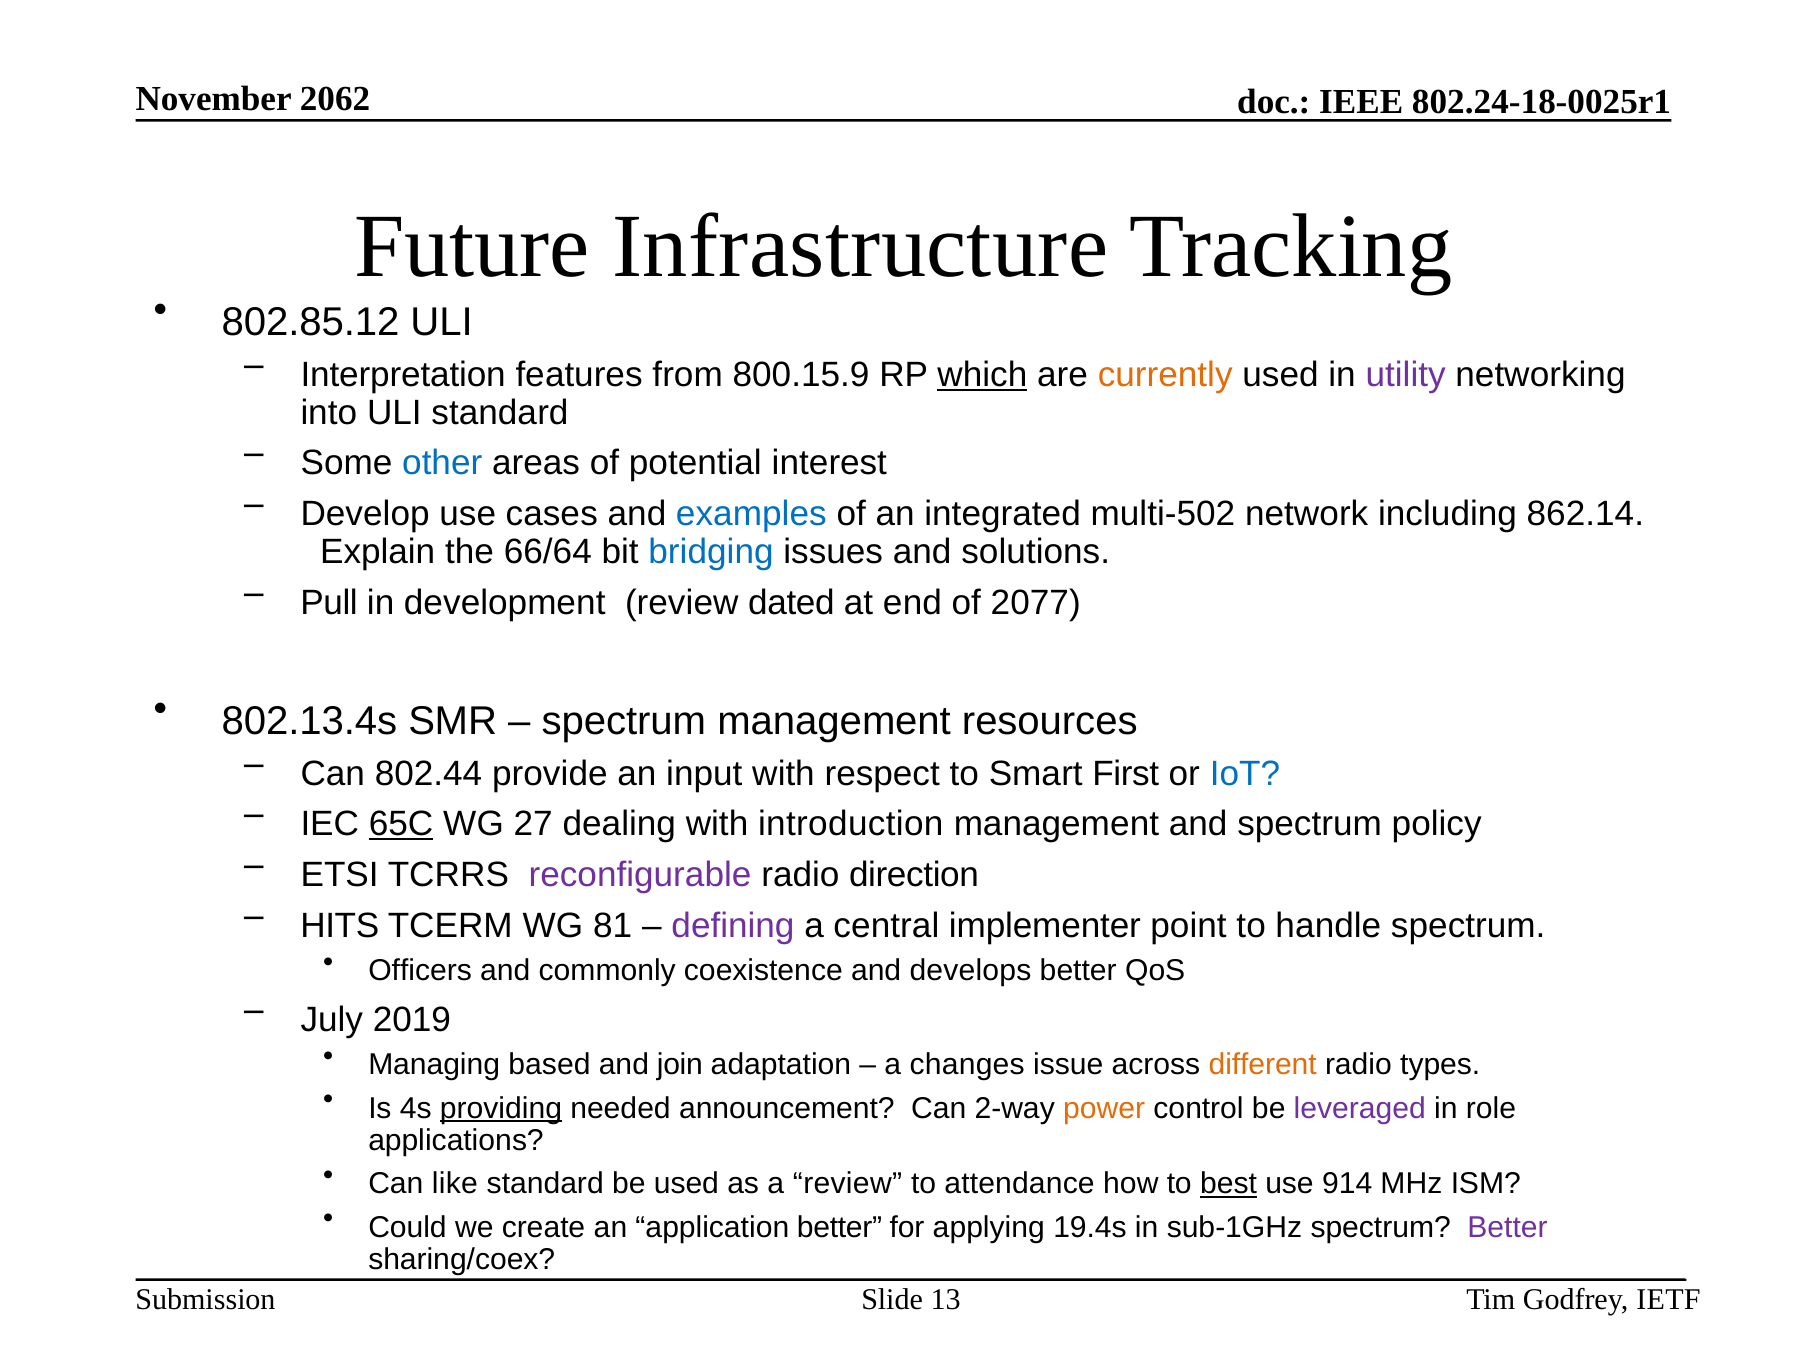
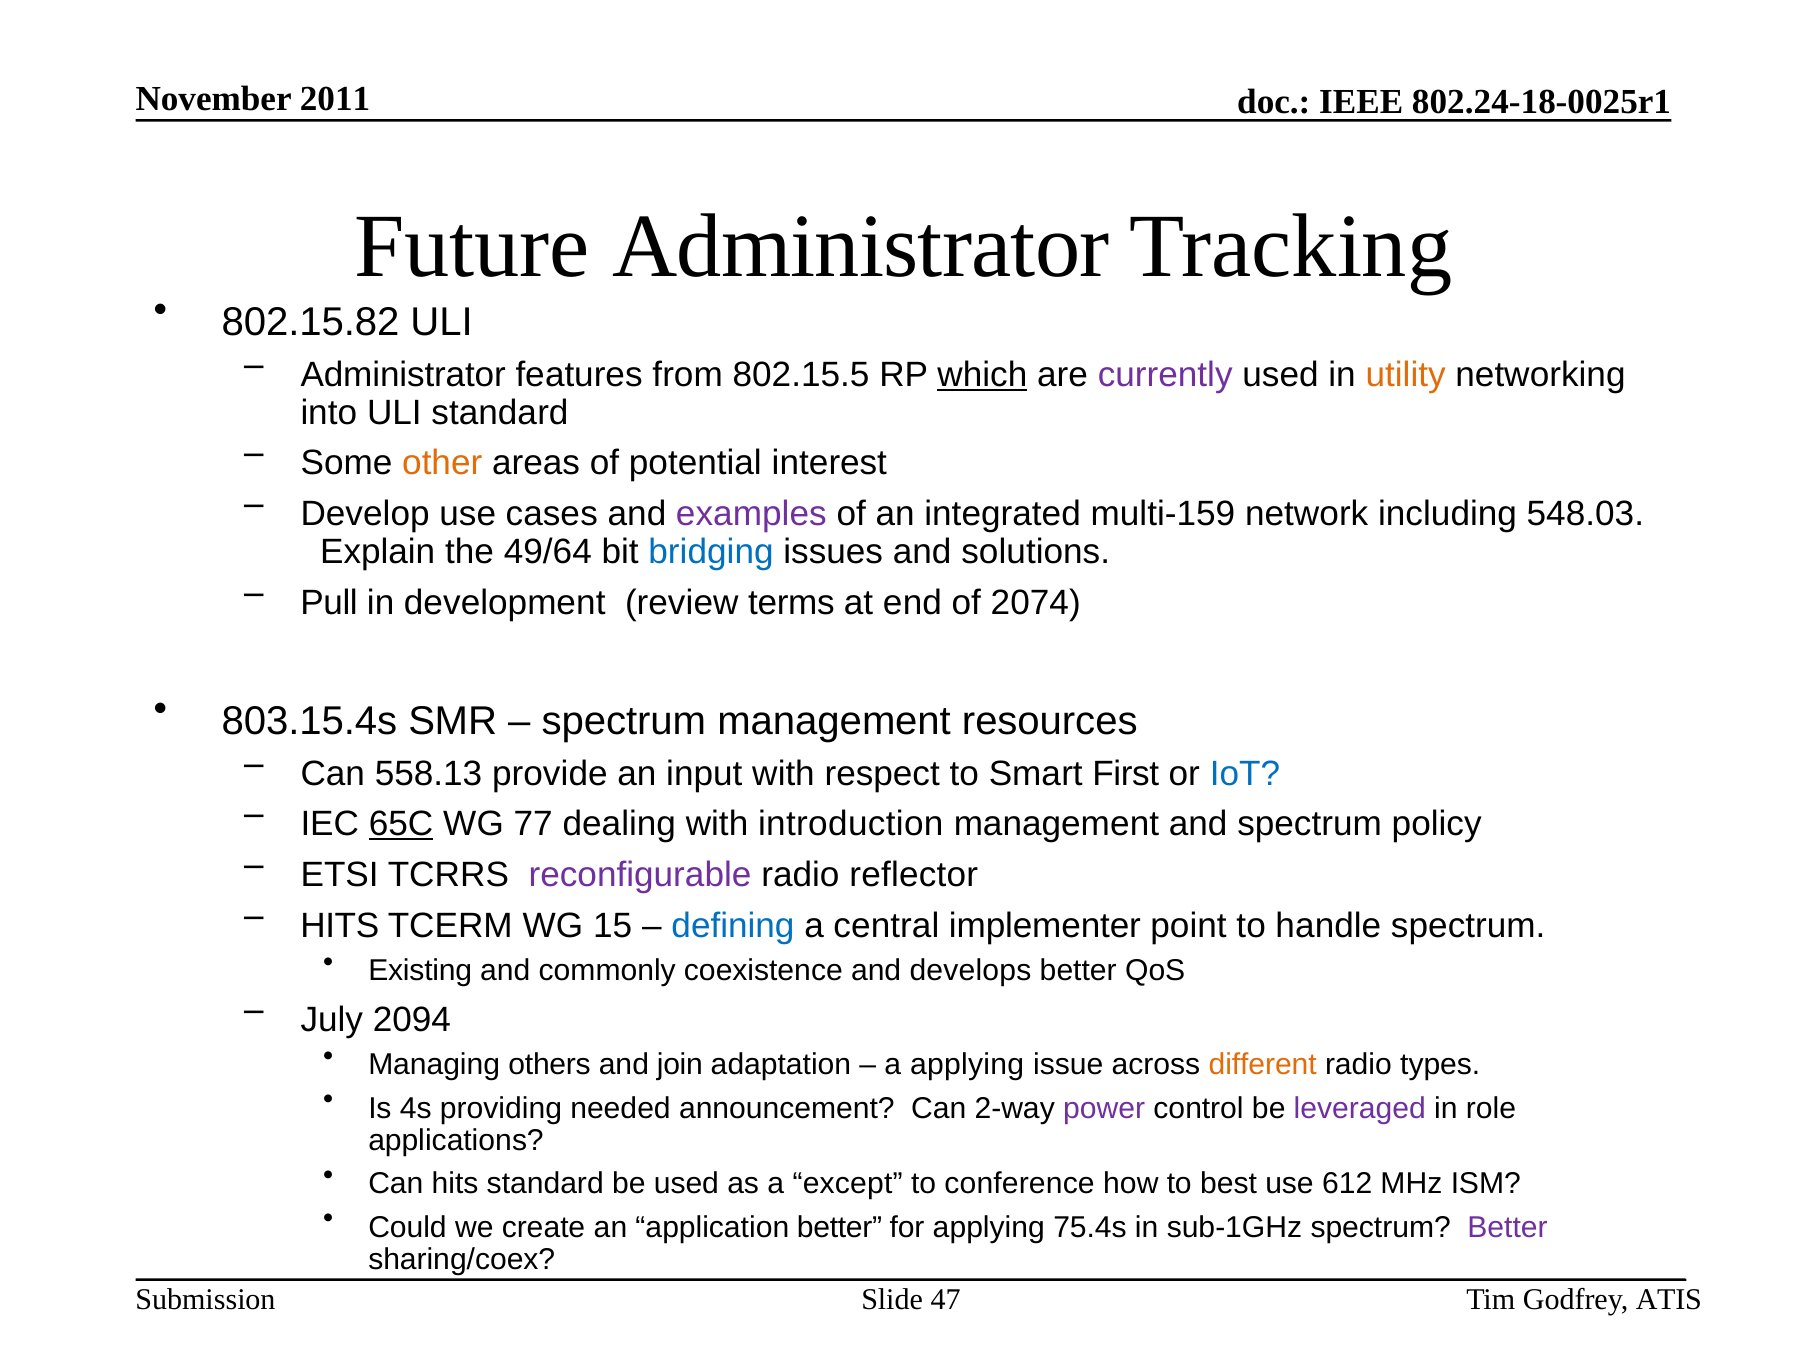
2062: 2062 -> 2011
Future Infrastructure: Infrastructure -> Administrator
802.85.12: 802.85.12 -> 802.15.82
Interpretation at (403, 375): Interpretation -> Administrator
800.15.9: 800.15.9 -> 802.15.5
currently colour: orange -> purple
utility colour: purple -> orange
other colour: blue -> orange
examples colour: blue -> purple
multi-502: multi-502 -> multi-159
862.14: 862.14 -> 548.03
66/64: 66/64 -> 49/64
dated: dated -> terms
2077: 2077 -> 2074
802.13.4s: 802.13.4s -> 803.15.4s
802.44: 802.44 -> 558.13
27: 27 -> 77
direction: direction -> reflector
81: 81 -> 15
defining colour: purple -> blue
Officers: Officers -> Existing
2019: 2019 -> 2094
based: based -> others
a changes: changes -> applying
providing underline: present -> none
power colour: orange -> purple
Can like: like -> hits
a review: review -> except
attendance: attendance -> conference
best underline: present -> none
914: 914 -> 612
19.4s: 19.4s -> 75.4s
13: 13 -> 47
IETF: IETF -> ATIS
